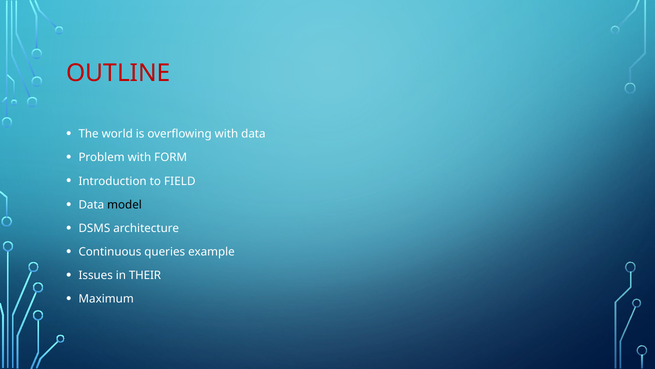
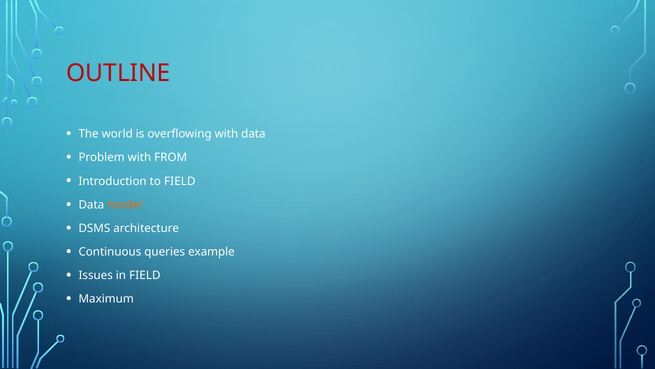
FORM: FORM -> FROM
model colour: black -> orange
in THEIR: THEIR -> FIELD
